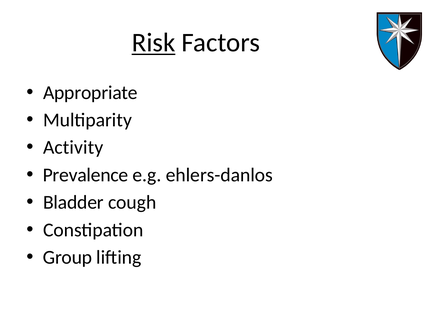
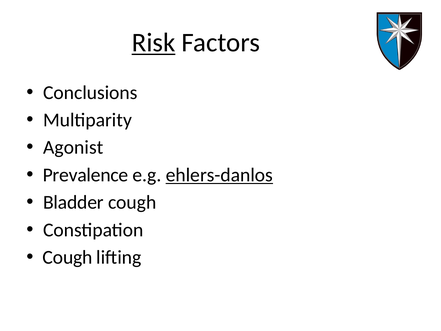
Appropriate: Appropriate -> Conclusions
Activity: Activity -> Agonist
ehlers-danlos underline: none -> present
Group at (68, 257): Group -> Cough
